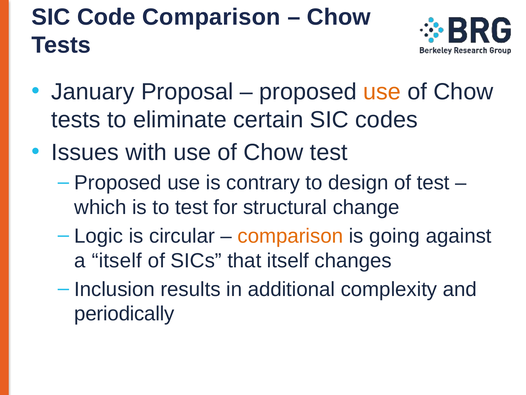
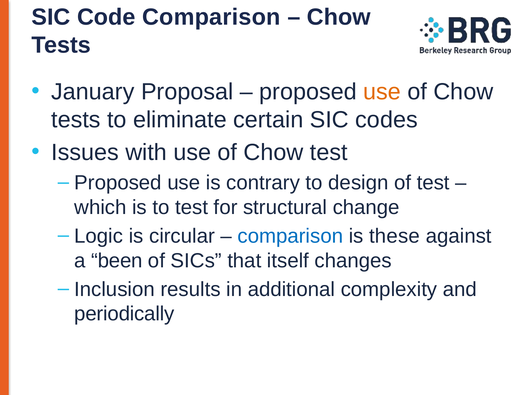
comparison at (290, 236) colour: orange -> blue
going: going -> these
a itself: itself -> been
